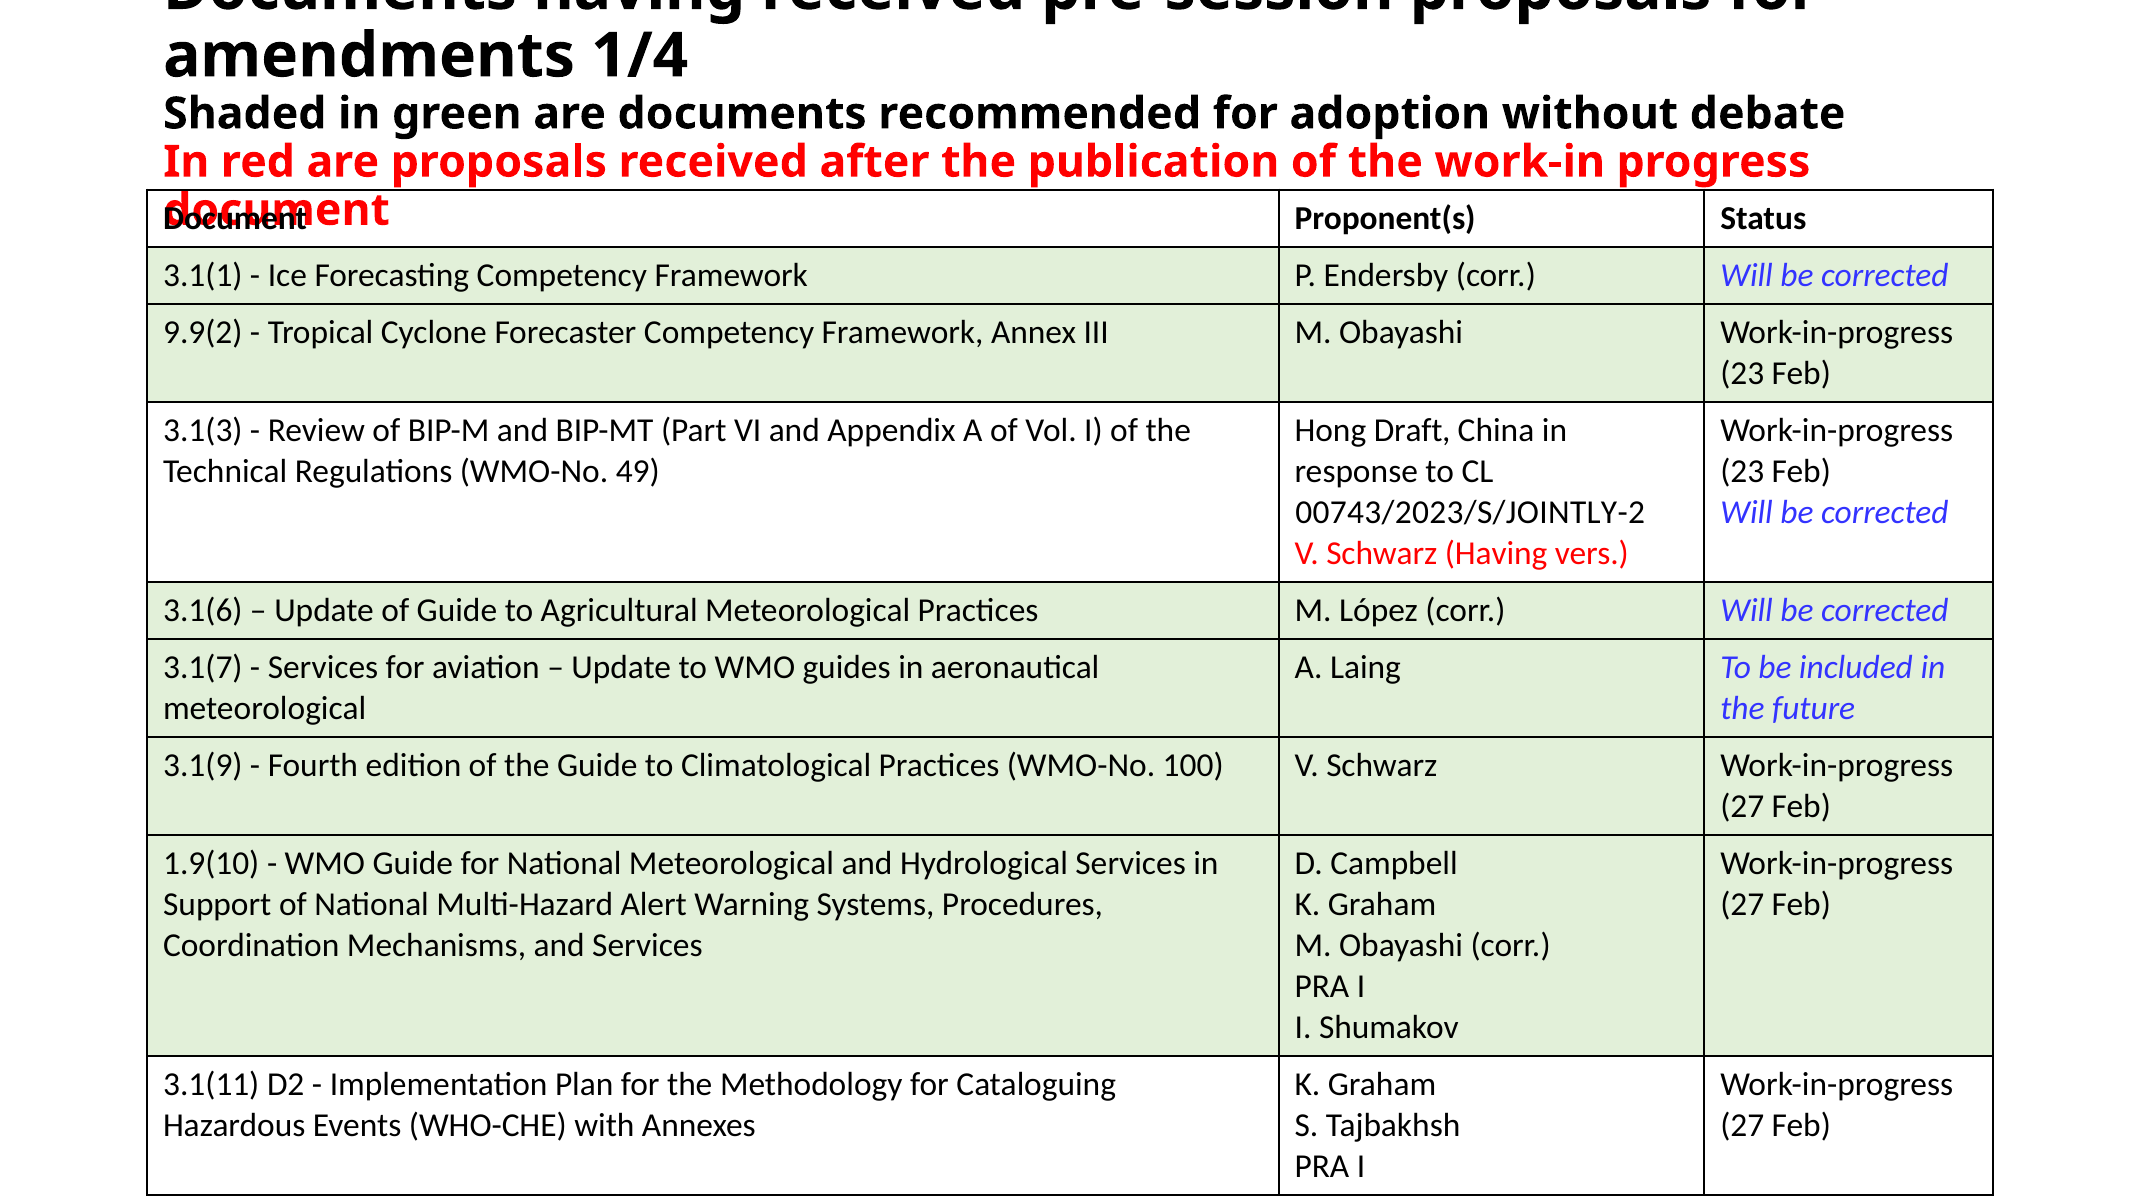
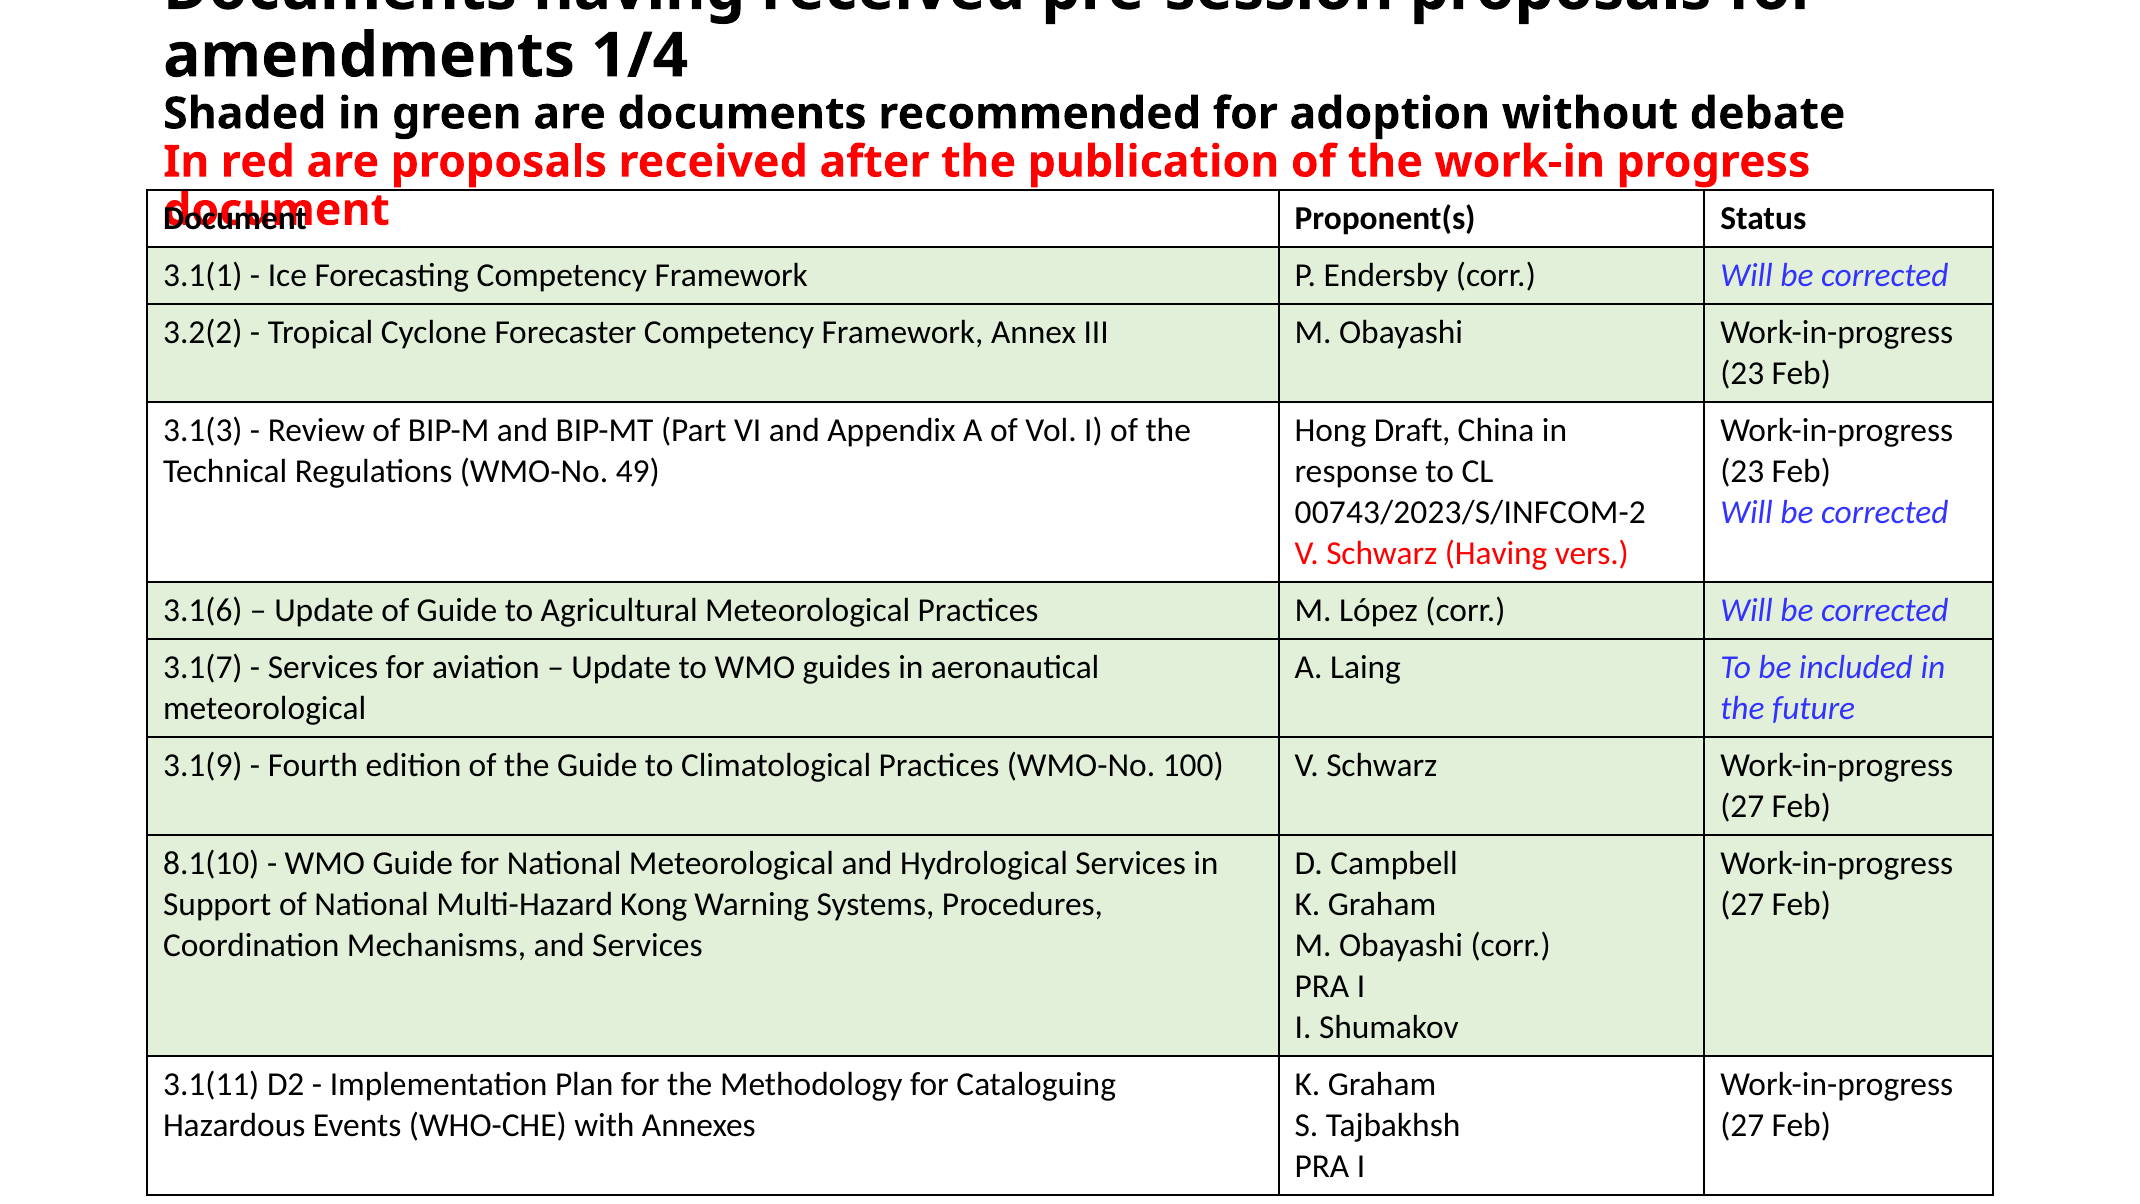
9.9(2: 9.9(2 -> 3.2(2
00743/2023/S/JOINTLY-2: 00743/2023/S/JOINTLY-2 -> 00743/2023/S/INFCOM-2
1.9(10: 1.9(10 -> 8.1(10
Alert: Alert -> Kong
